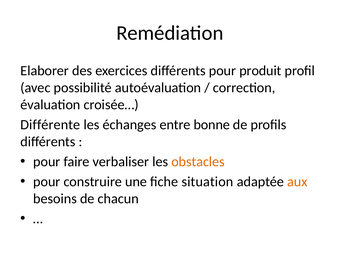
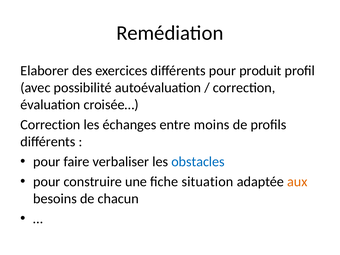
Différente at (50, 125): Différente -> Correction
bonne: bonne -> moins
obstacles colour: orange -> blue
